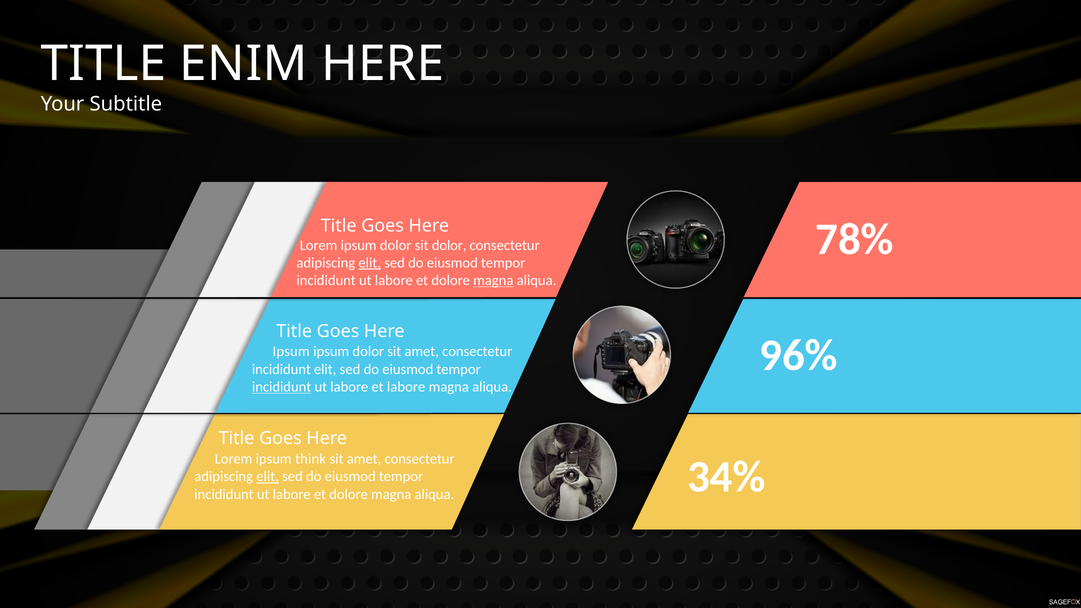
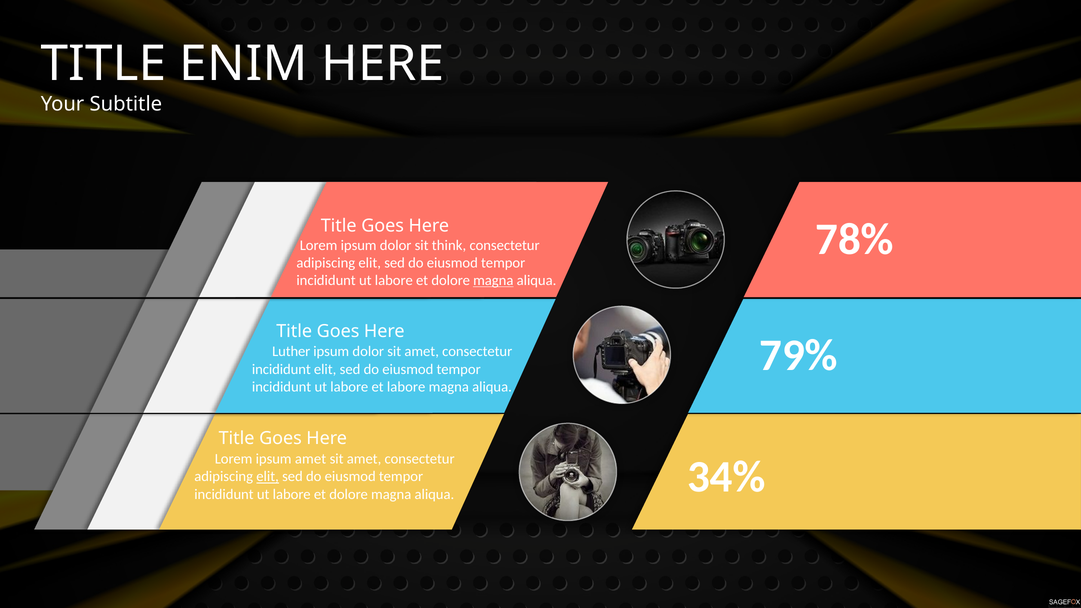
sit dolor: dolor -> think
elit at (370, 263) underline: present -> none
96%: 96% -> 79%
Ipsum at (291, 352): Ipsum -> Luther
incididunt at (282, 387) underline: present -> none
ipsum think: think -> amet
